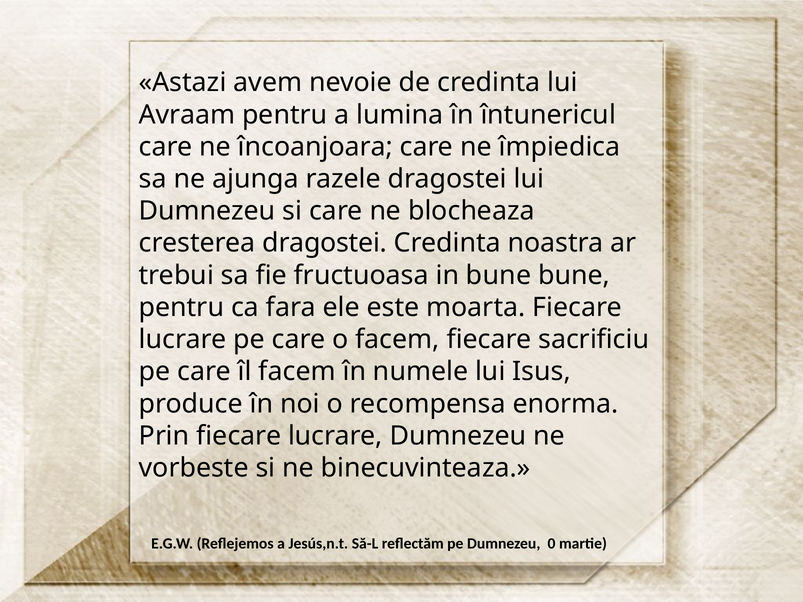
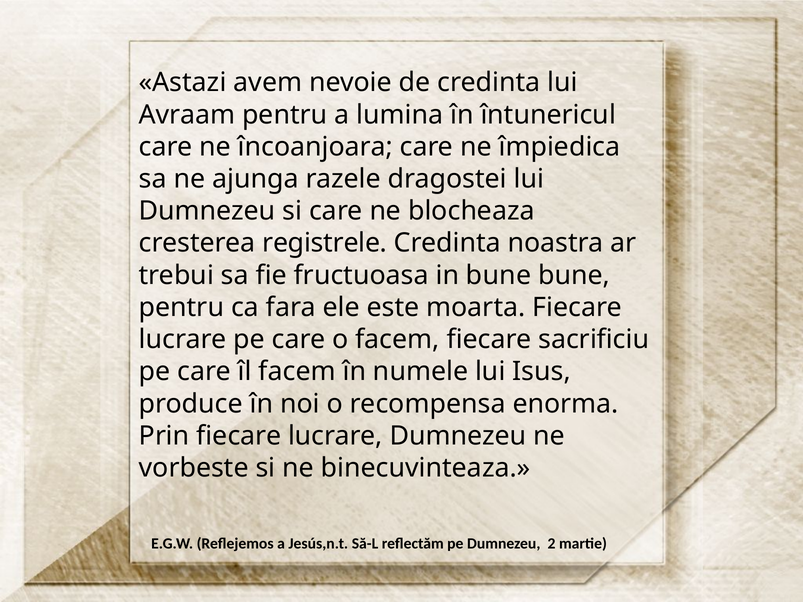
cresterea dragostei: dragostei -> registrele
0: 0 -> 2
